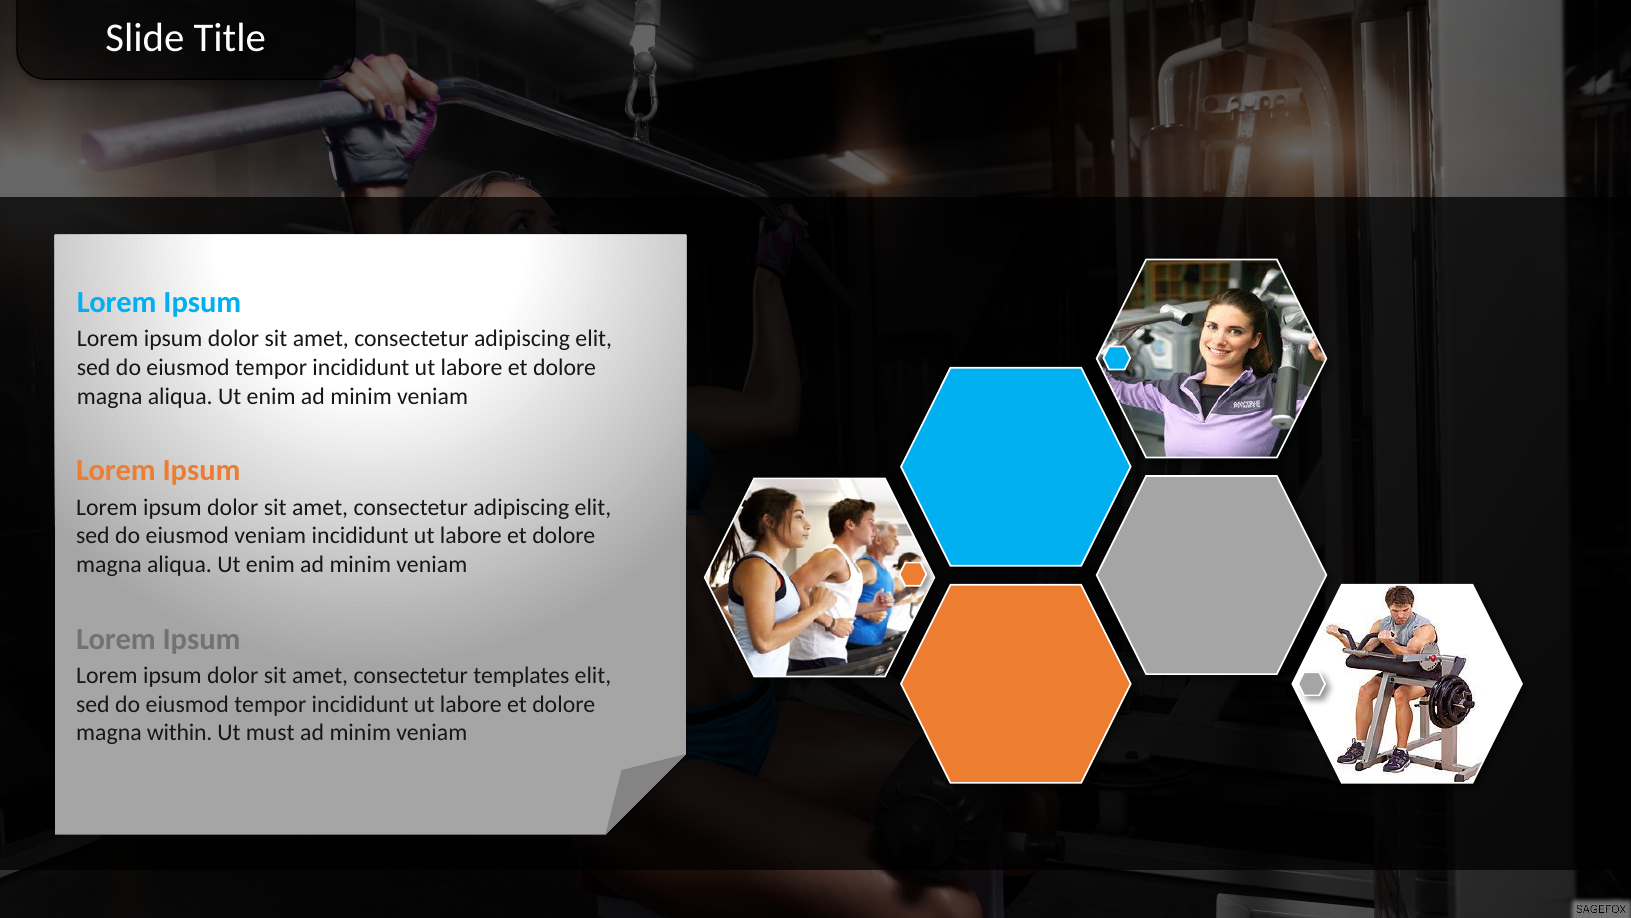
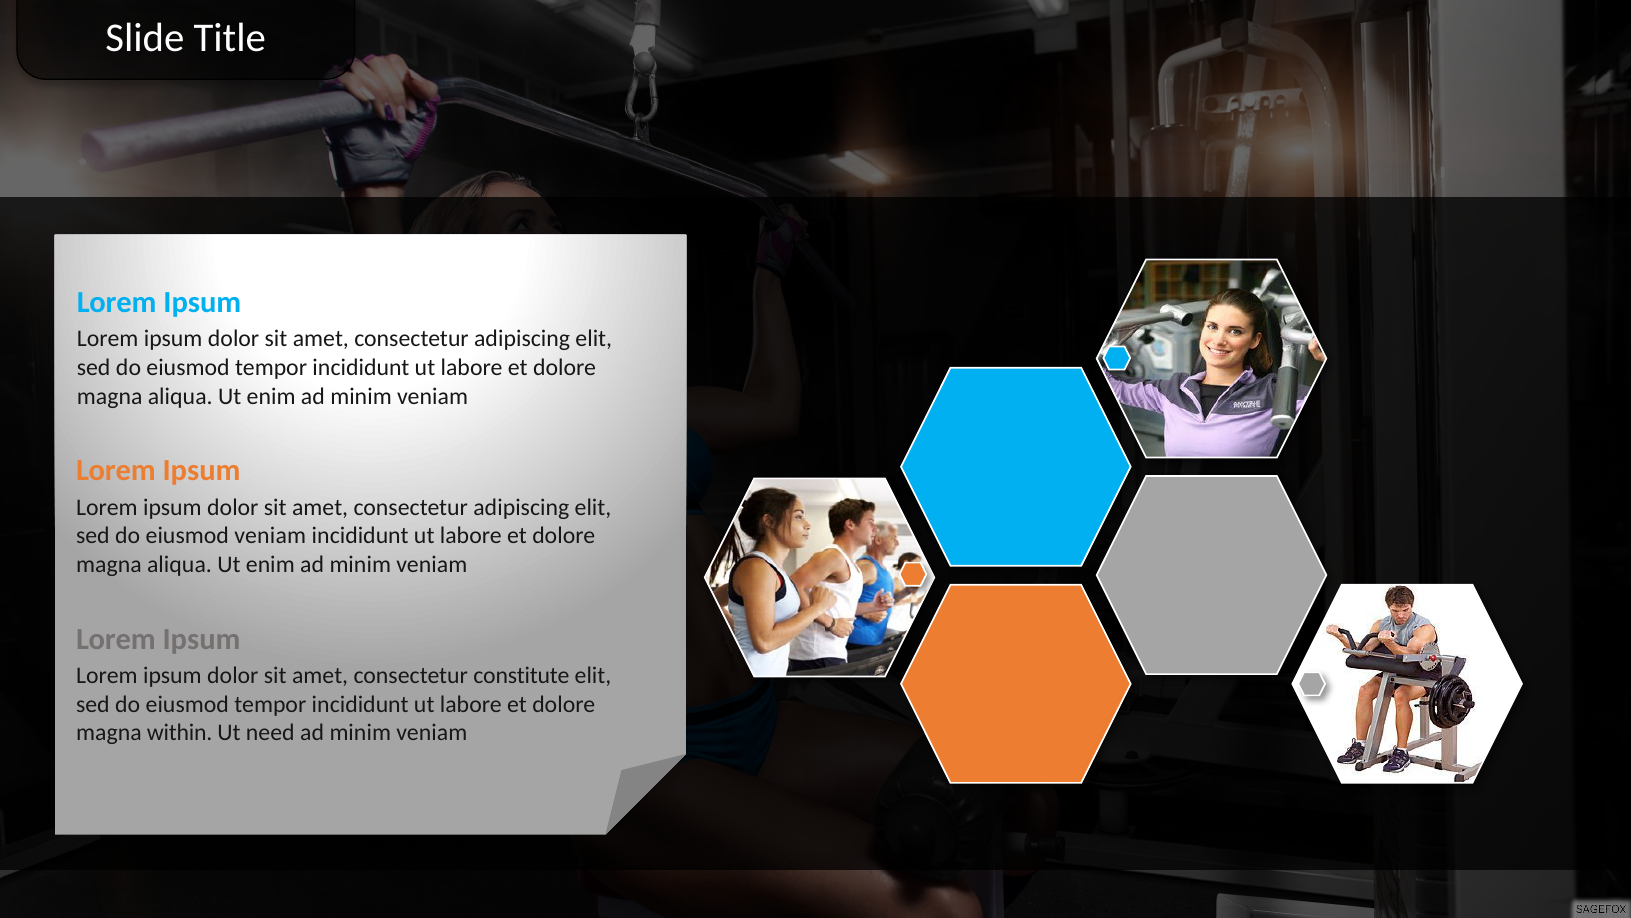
templates: templates -> constitute
must: must -> need
